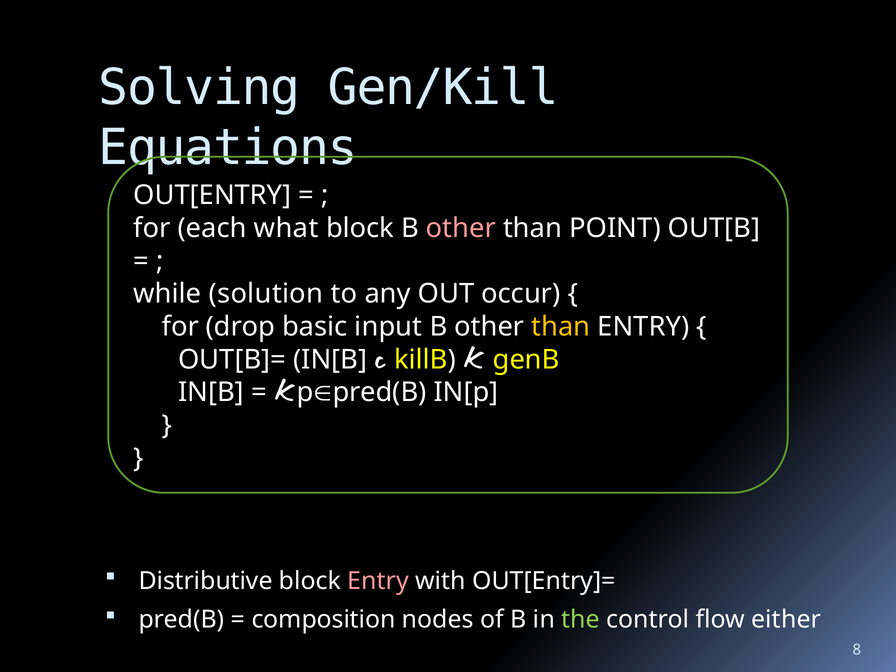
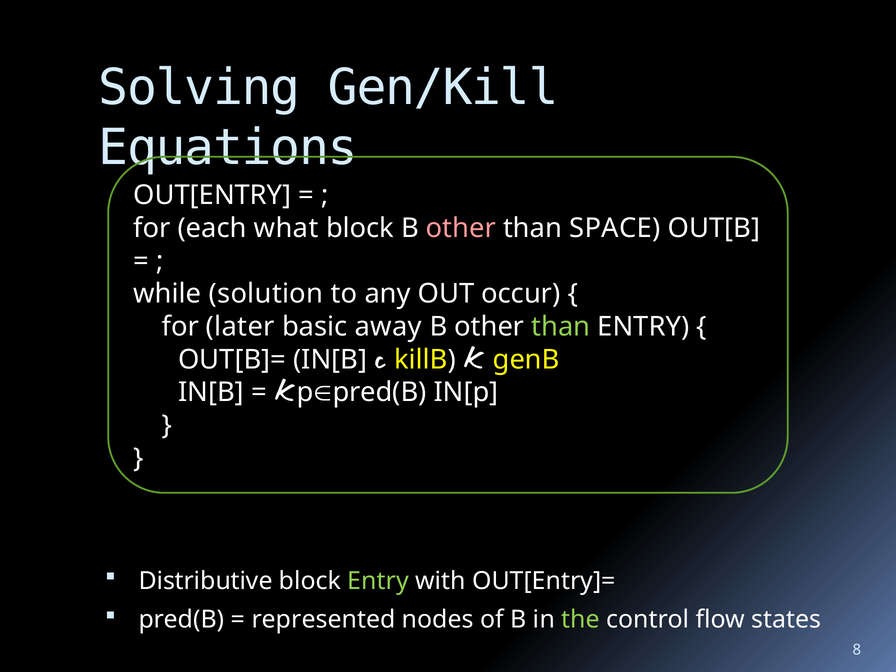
POINT: POINT -> SPACE
drop: drop -> later
input: input -> away
than at (561, 327) colour: yellow -> light green
Entry at (378, 581) colour: pink -> light green
composition: composition -> represented
either: either -> states
